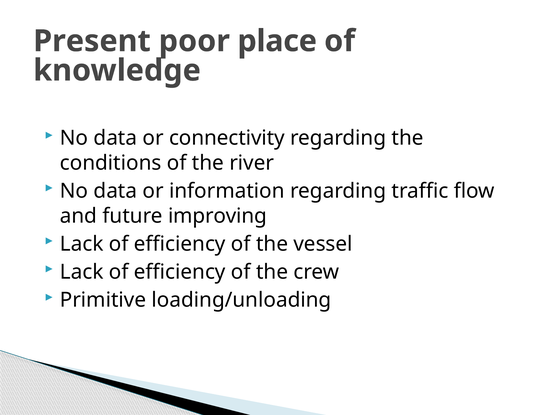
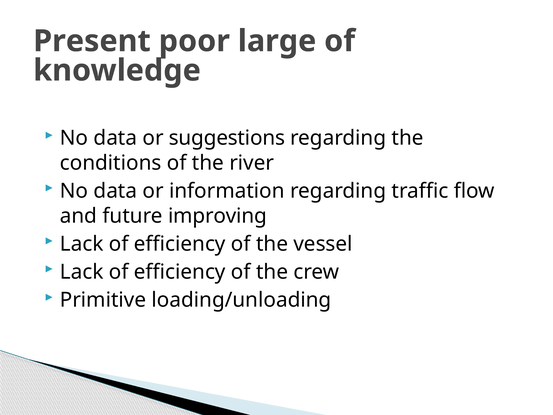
place: place -> large
connectivity: connectivity -> suggestions
